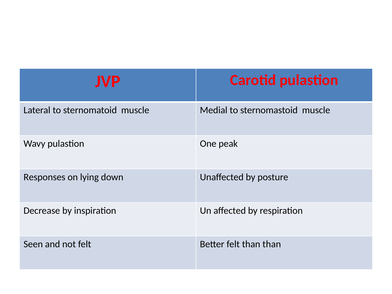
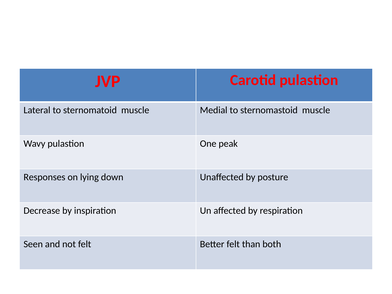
than than: than -> both
